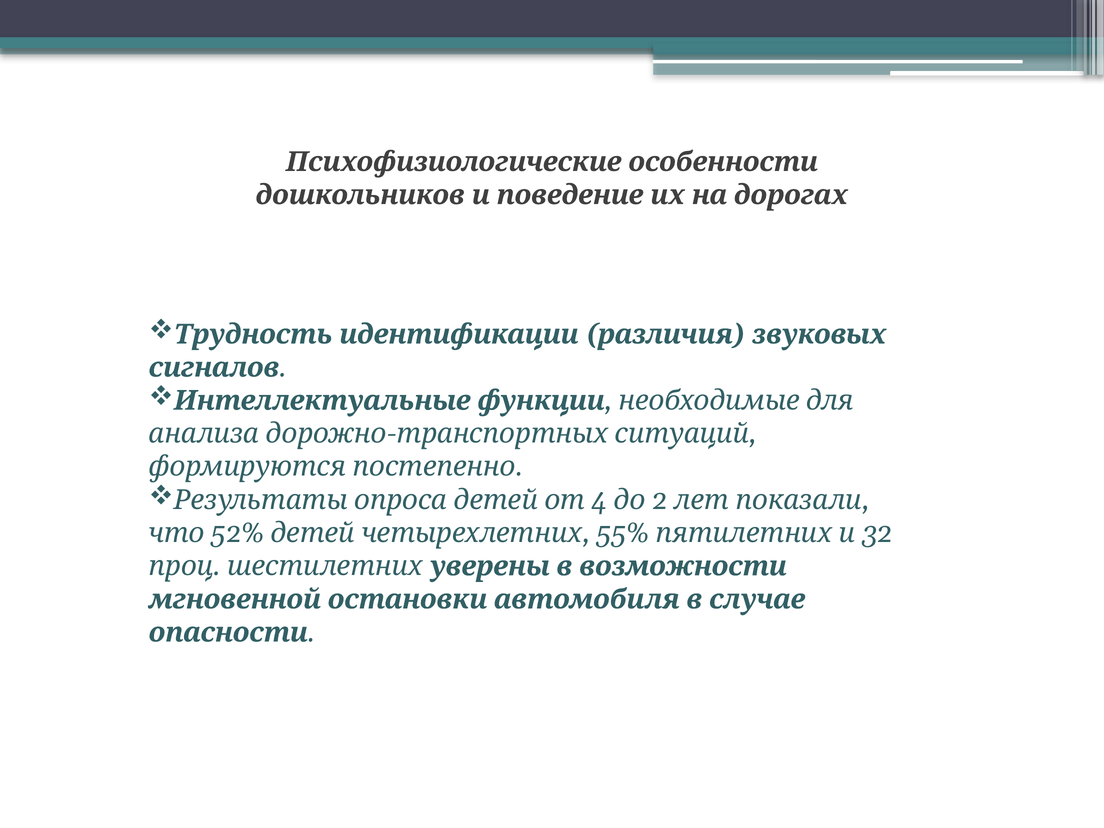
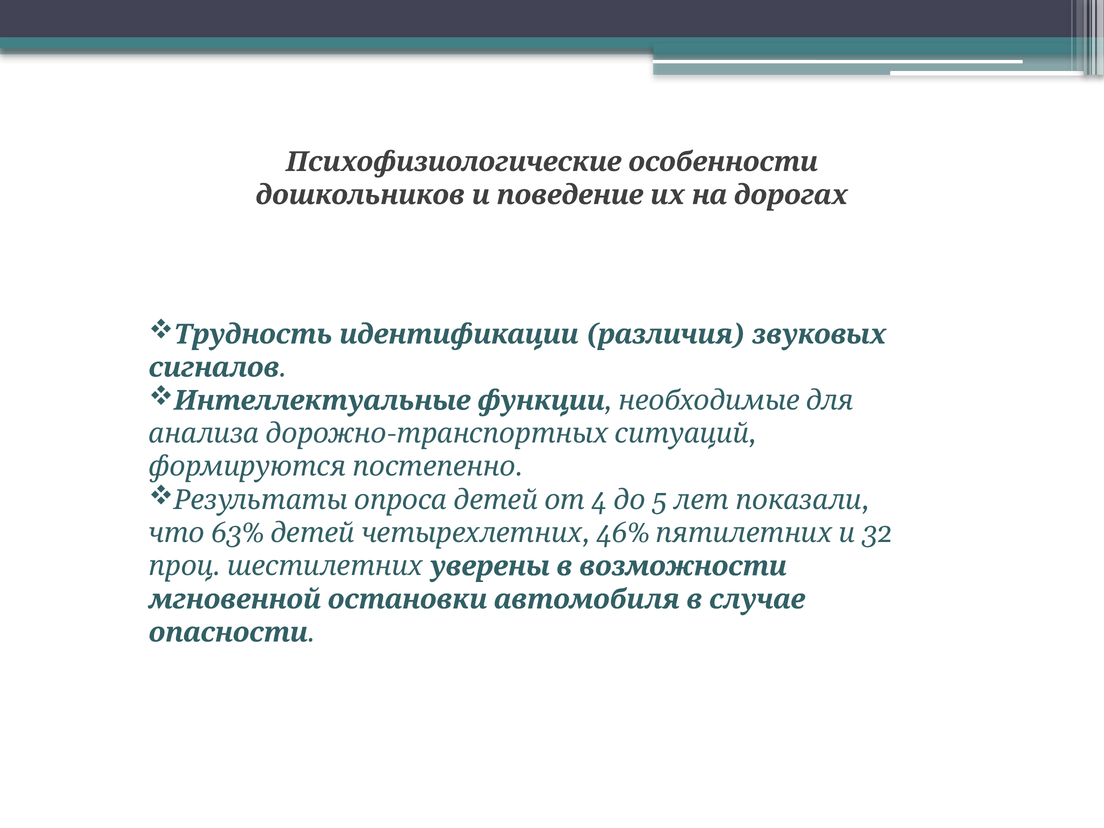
2: 2 -> 5
52%: 52% -> 63%
55%: 55% -> 46%
